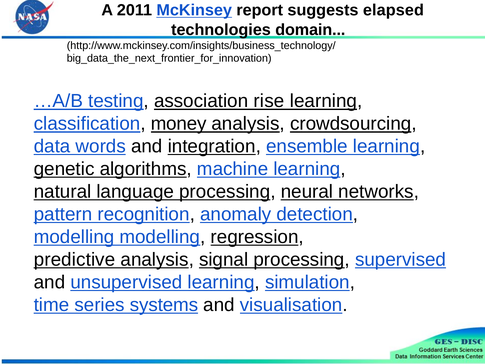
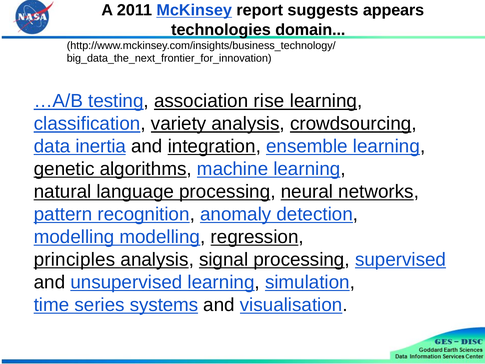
elapsed: elapsed -> appears
money: money -> variety
words: words -> inertia
predictive: predictive -> principles
